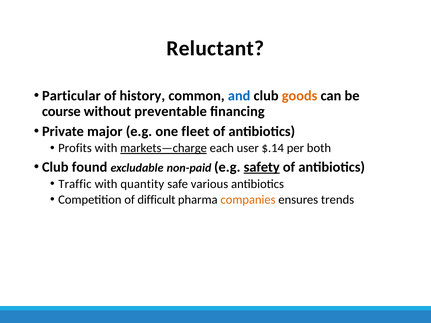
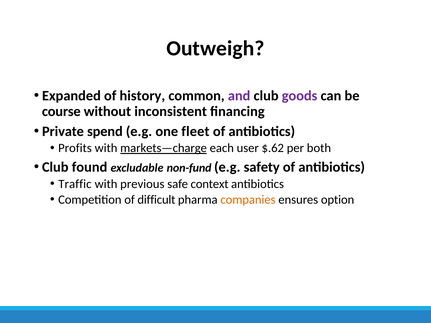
Reluctant: Reluctant -> Outweigh
Particular: Particular -> Expanded
and colour: blue -> purple
goods colour: orange -> purple
preventable: preventable -> inconsistent
major: major -> spend
$.14: $.14 -> $.62
non-paid: non-paid -> non-fund
safety underline: present -> none
quantity: quantity -> previous
various: various -> context
trends: trends -> option
